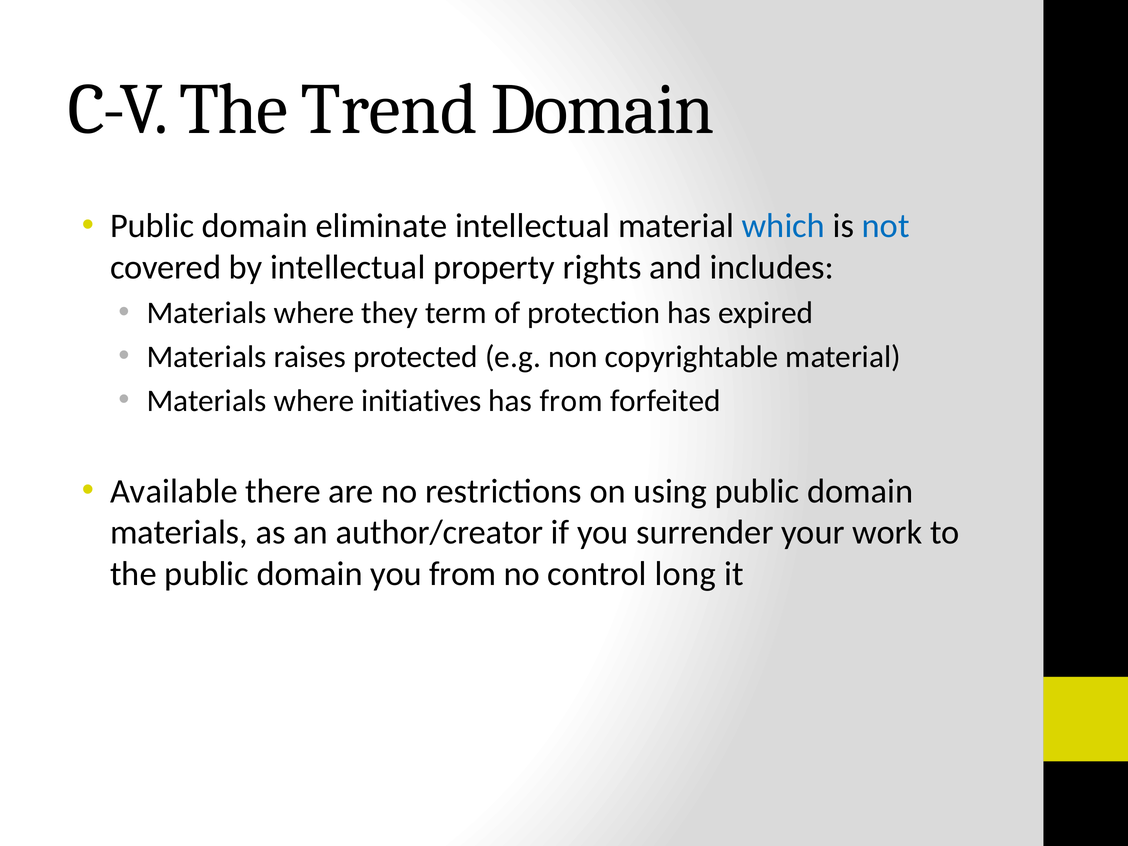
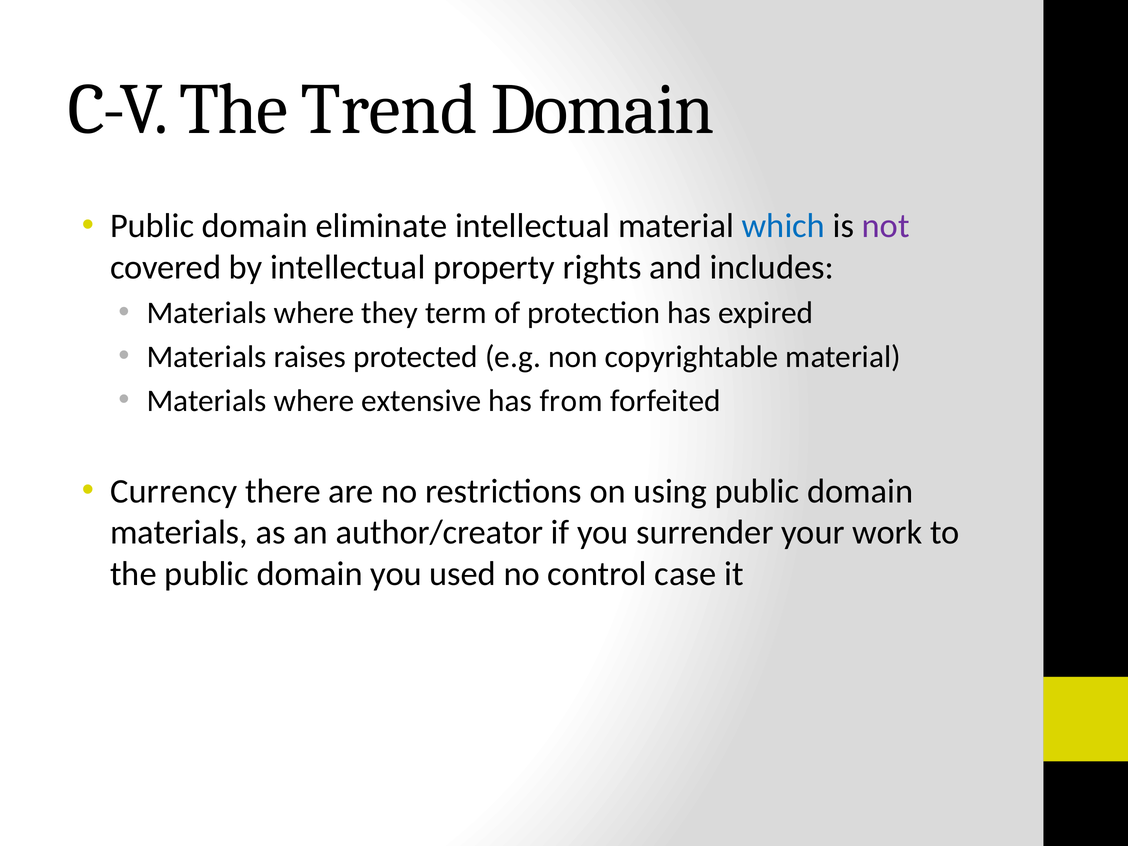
not colour: blue -> purple
initiatives: initiatives -> extensive
Available: Available -> Currency
you from: from -> used
long: long -> case
